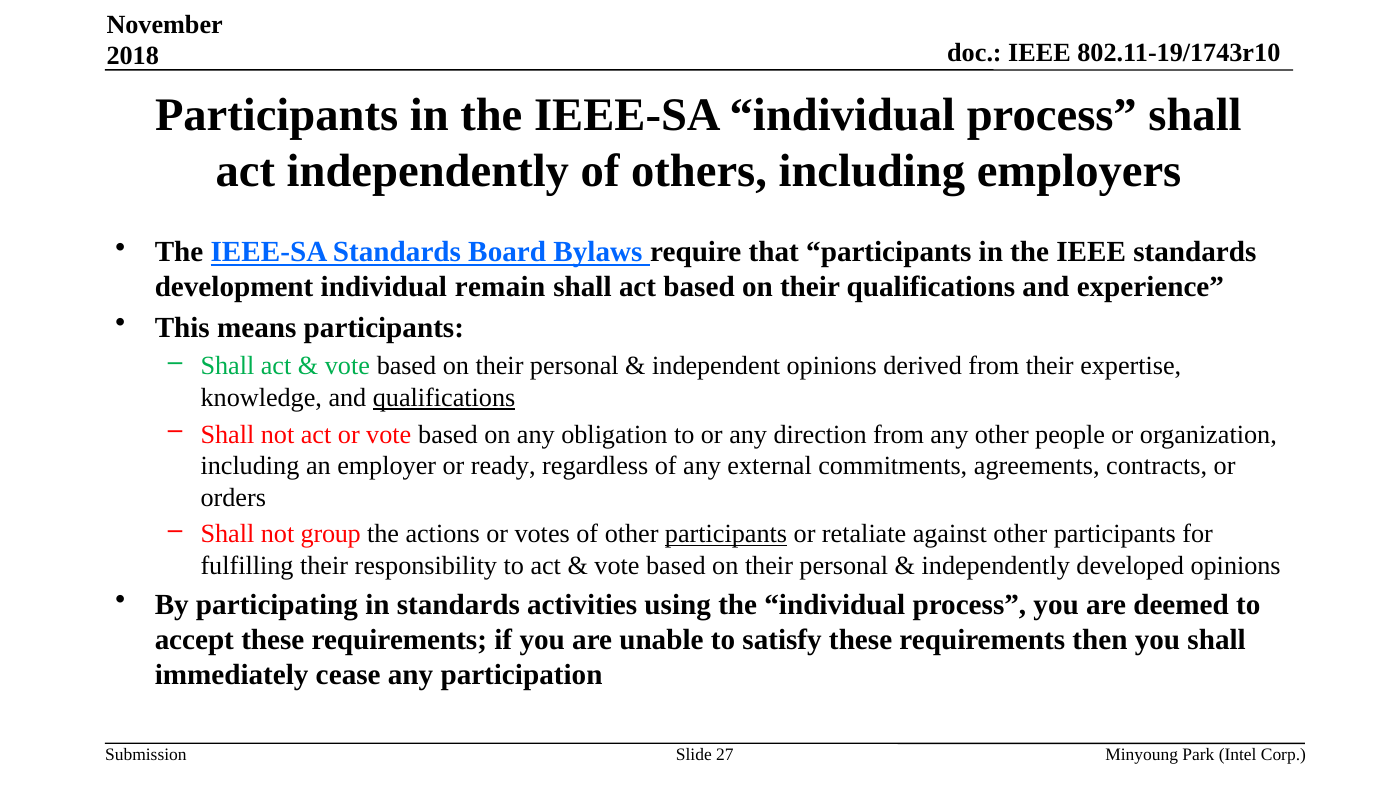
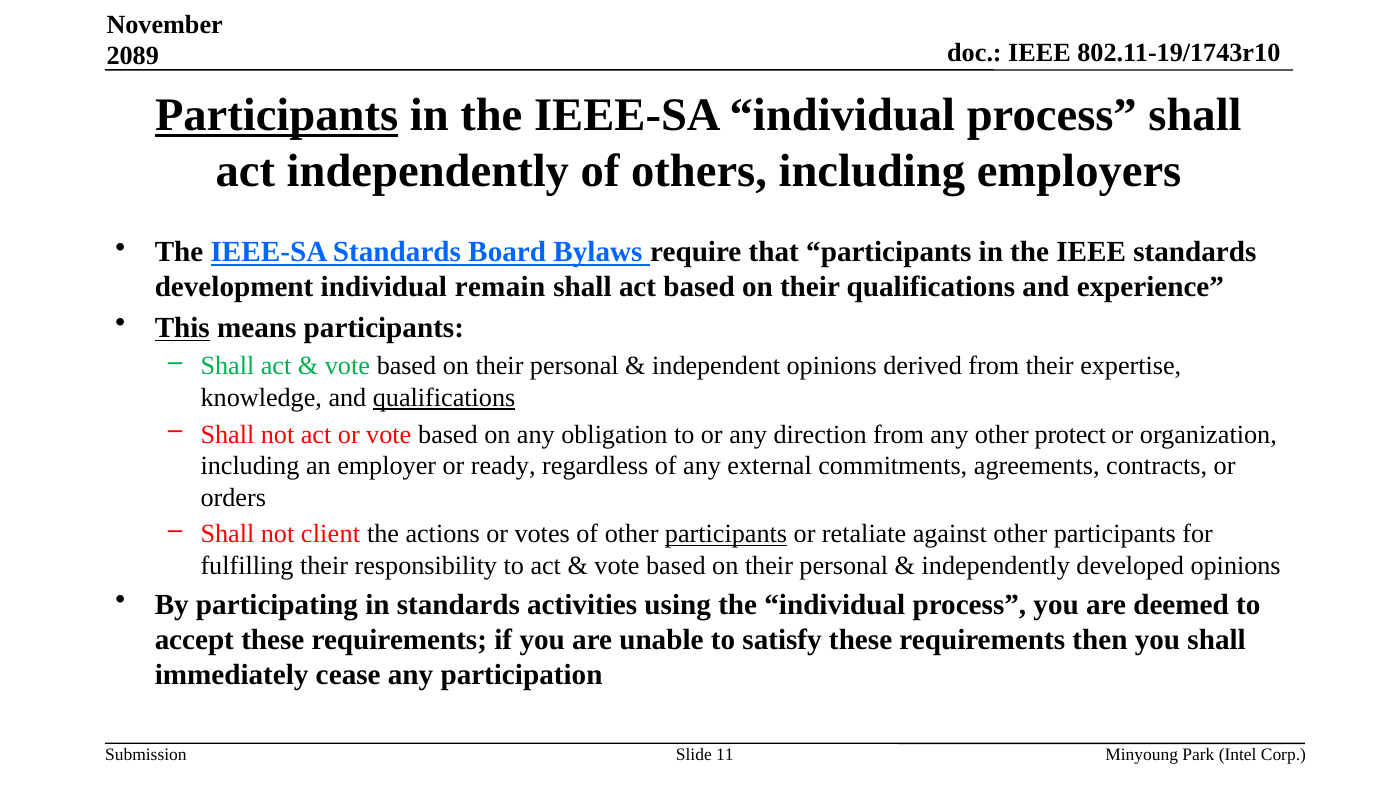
2018: 2018 -> 2089
Participants at (277, 115) underline: none -> present
This underline: none -> present
people: people -> protect
group: group -> client
27: 27 -> 11
